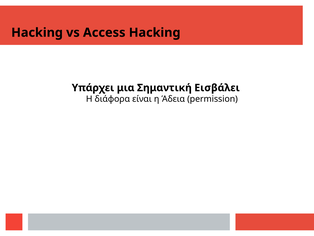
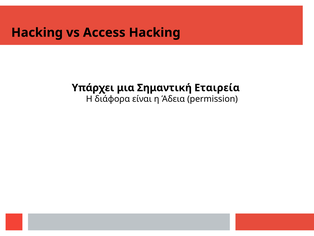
Εισβάλει: Εισβάλει -> Εταιρεία
